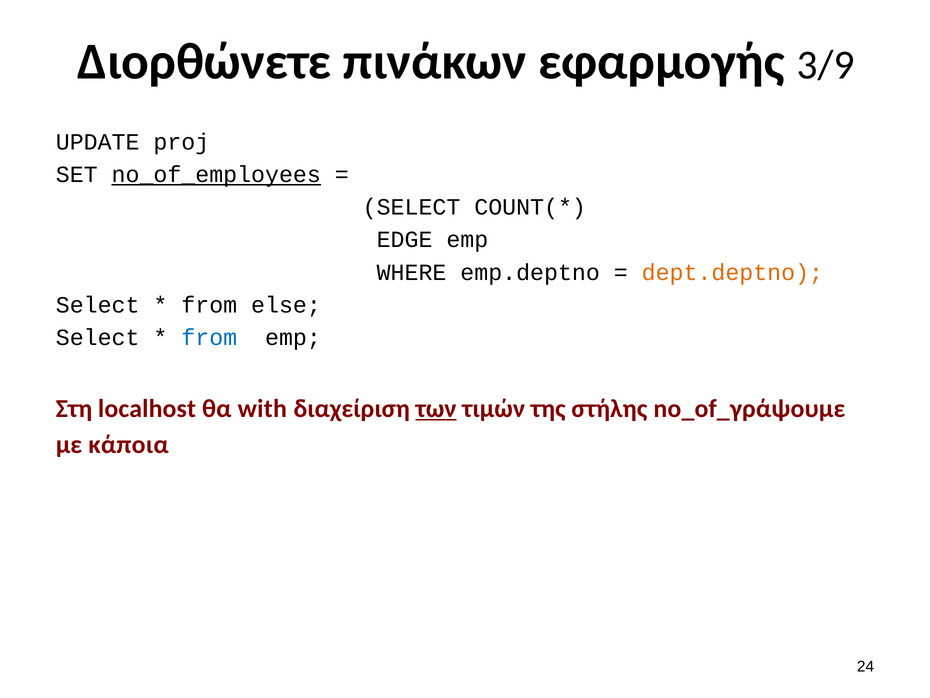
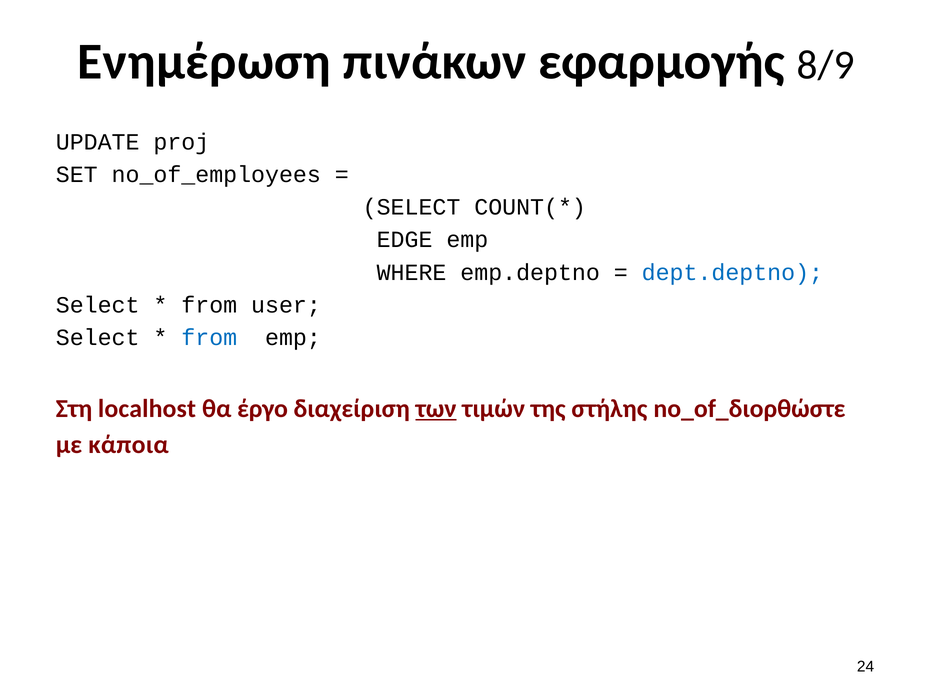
Διορθώνετε: Διορθώνετε -> Ενημέρωση
3/9: 3/9 -> 8/9
no_of_employees underline: present -> none
dept.deptno colour: orange -> blue
else: else -> user
with: with -> έργο
no_of_γράψουμε: no_of_γράψουμε -> no_of_διορθώστε
